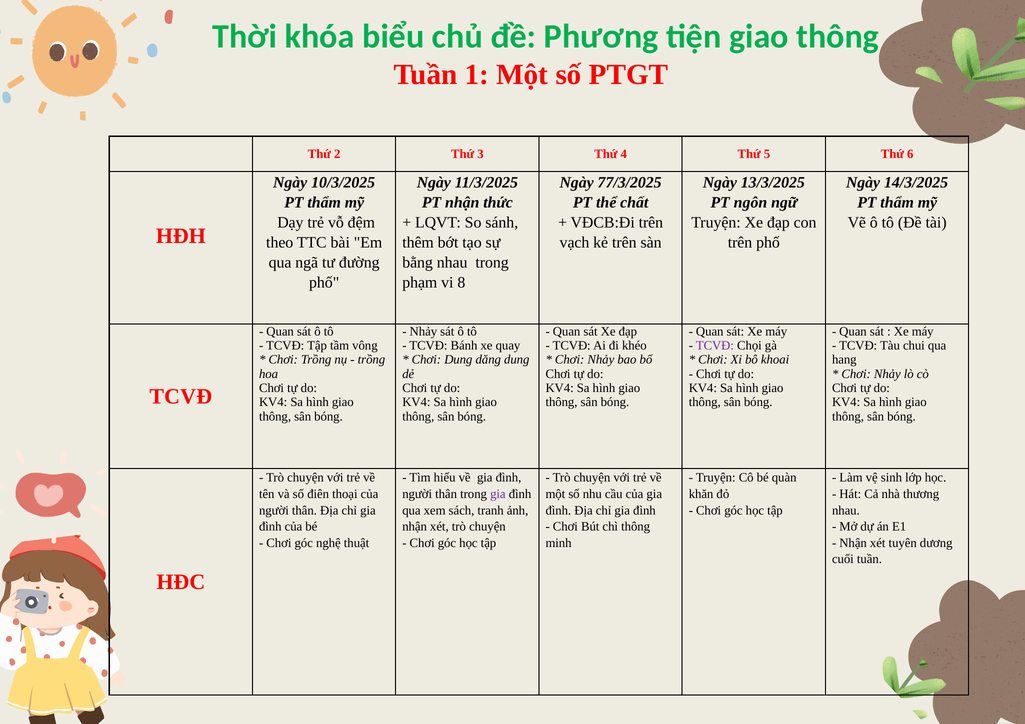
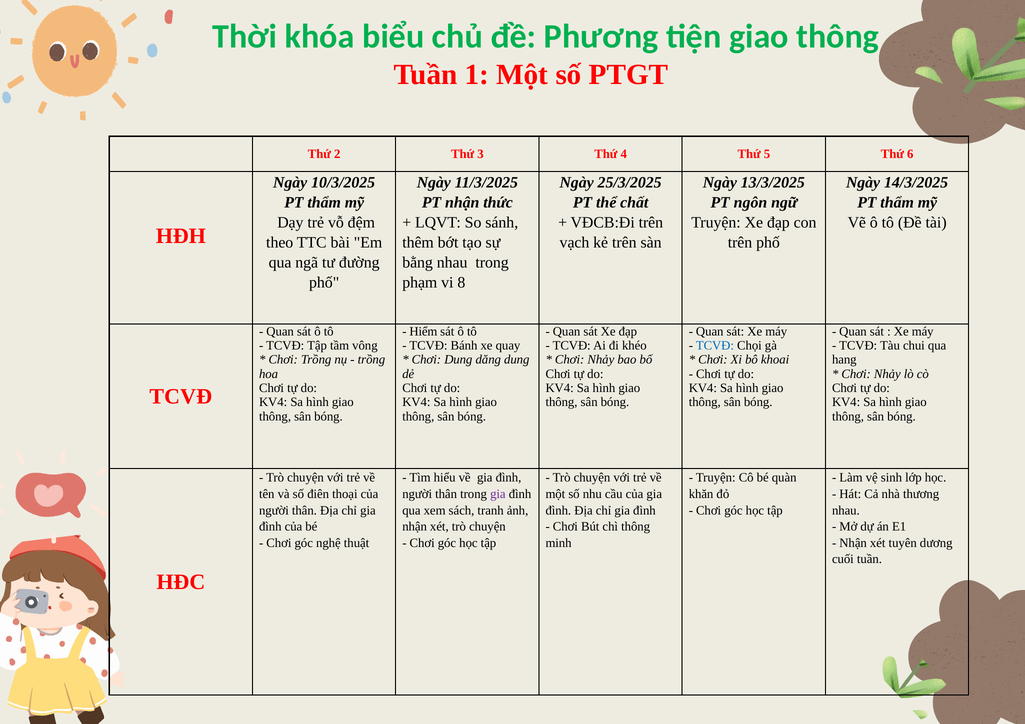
77/3/2025: 77/3/2025 -> 25/3/2025
Nhảy at (423, 332): Nhảy -> Hiểm
TCVĐ at (715, 346) colour: purple -> blue
